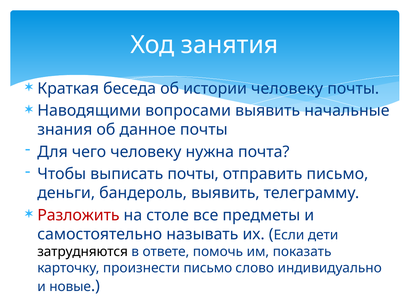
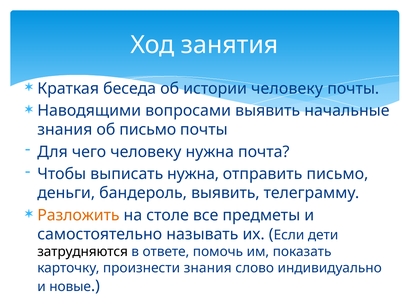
об данное: данное -> письмо
выписать почты: почты -> нужна
Разложить colour: red -> orange
произнести письмо: письмо -> знания
